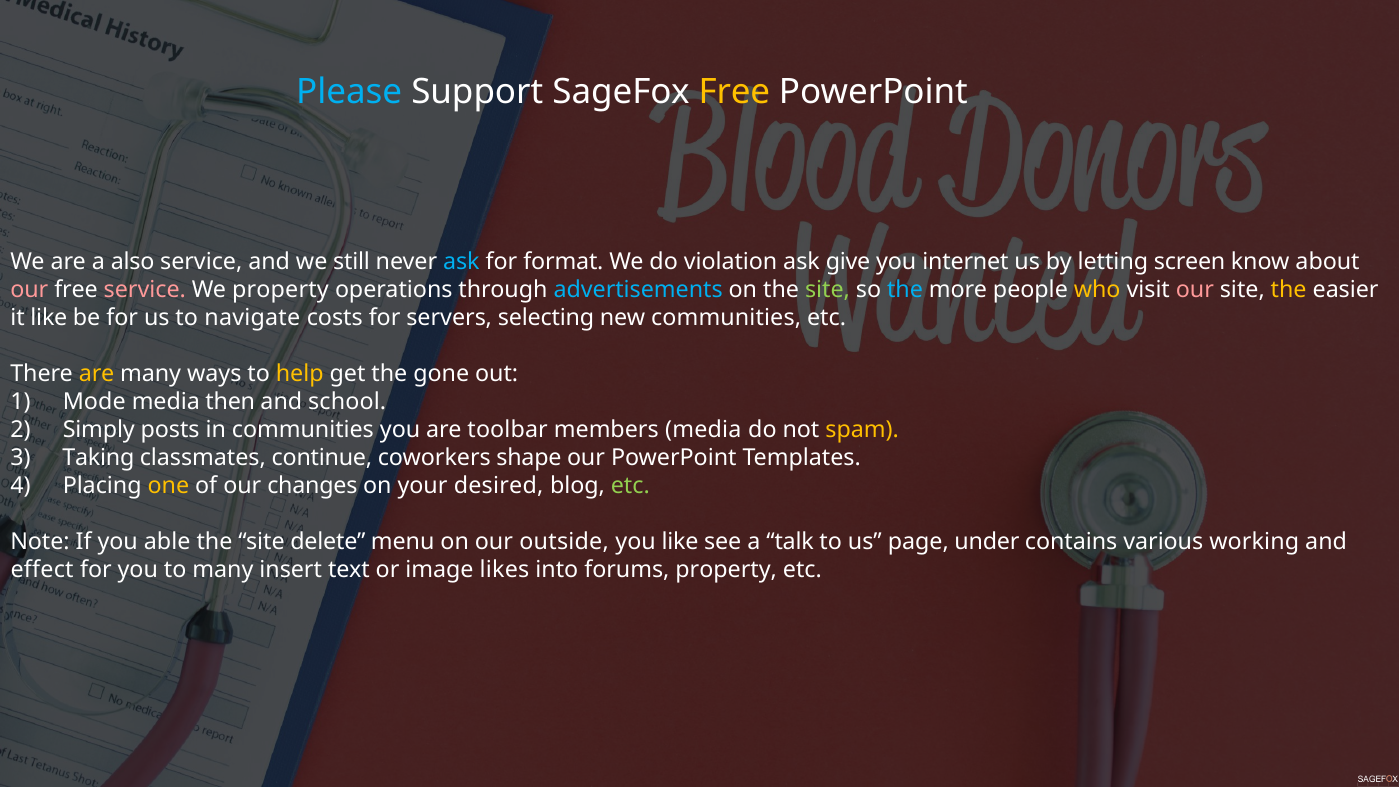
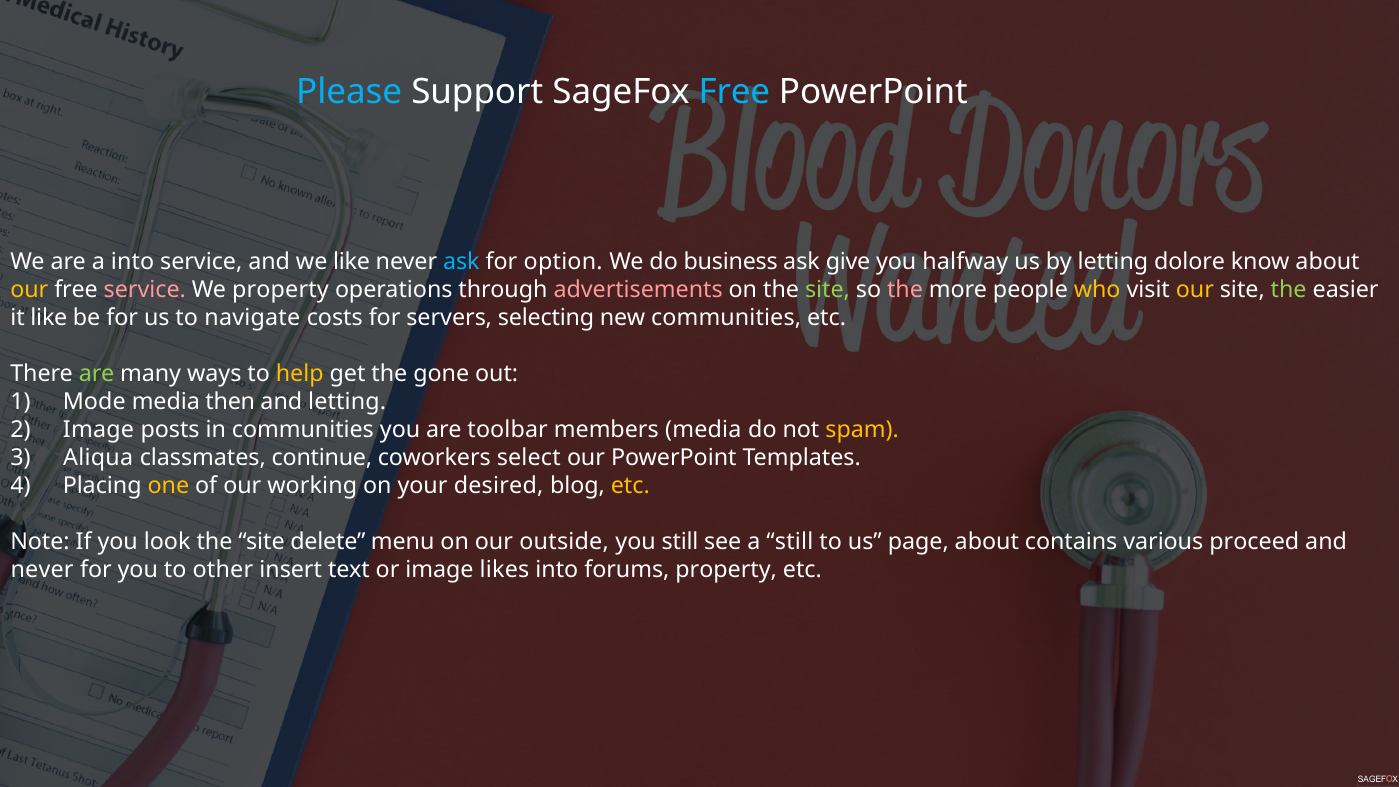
Free at (734, 92) colour: yellow -> light blue
a also: also -> into
we still: still -> like
format: format -> option
violation: violation -> business
internet: internet -> halfway
screen: screen -> dolore
our at (29, 290) colour: pink -> yellow
advertisements colour: light blue -> pink
the at (905, 290) colour: light blue -> pink
our at (1195, 290) colour: pink -> yellow
the at (1289, 290) colour: yellow -> light green
are at (97, 374) colour: yellow -> light green
and school: school -> letting
Simply at (99, 430): Simply -> Image
Taking: Taking -> Aliqua
shape: shape -> select
changes: changes -> working
etc at (630, 486) colour: light green -> yellow
able: able -> look
you like: like -> still
a talk: talk -> still
page under: under -> about
working: working -> proceed
effect at (42, 570): effect -> never
to many: many -> other
